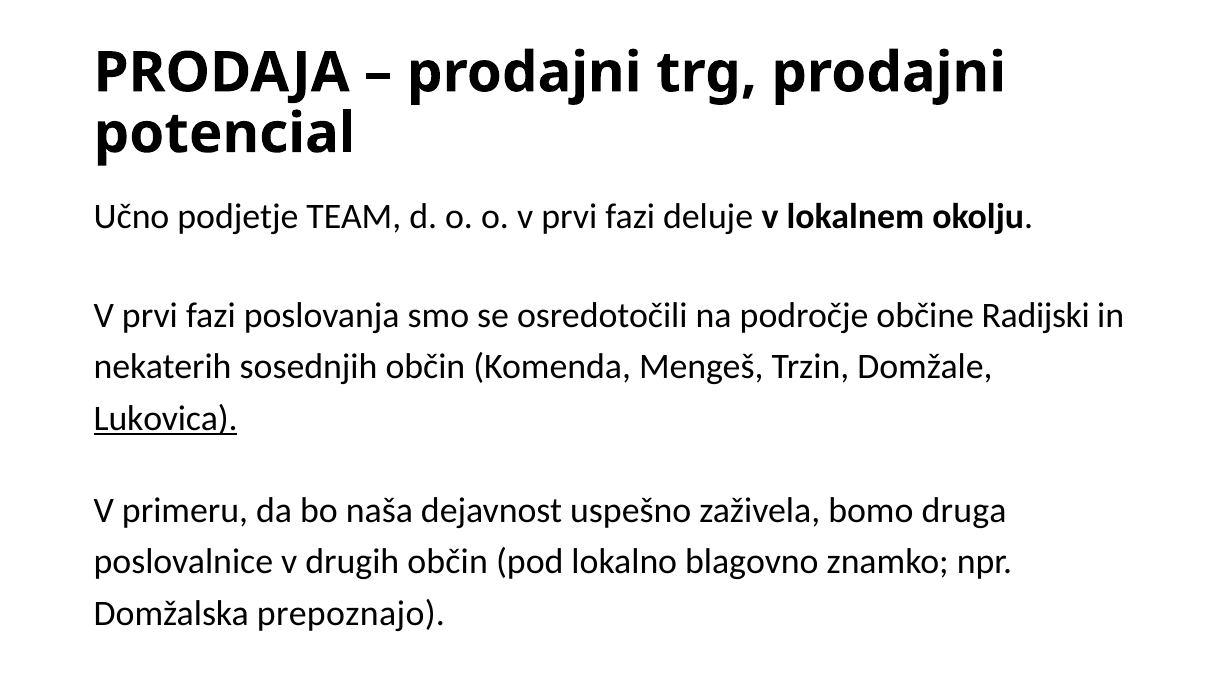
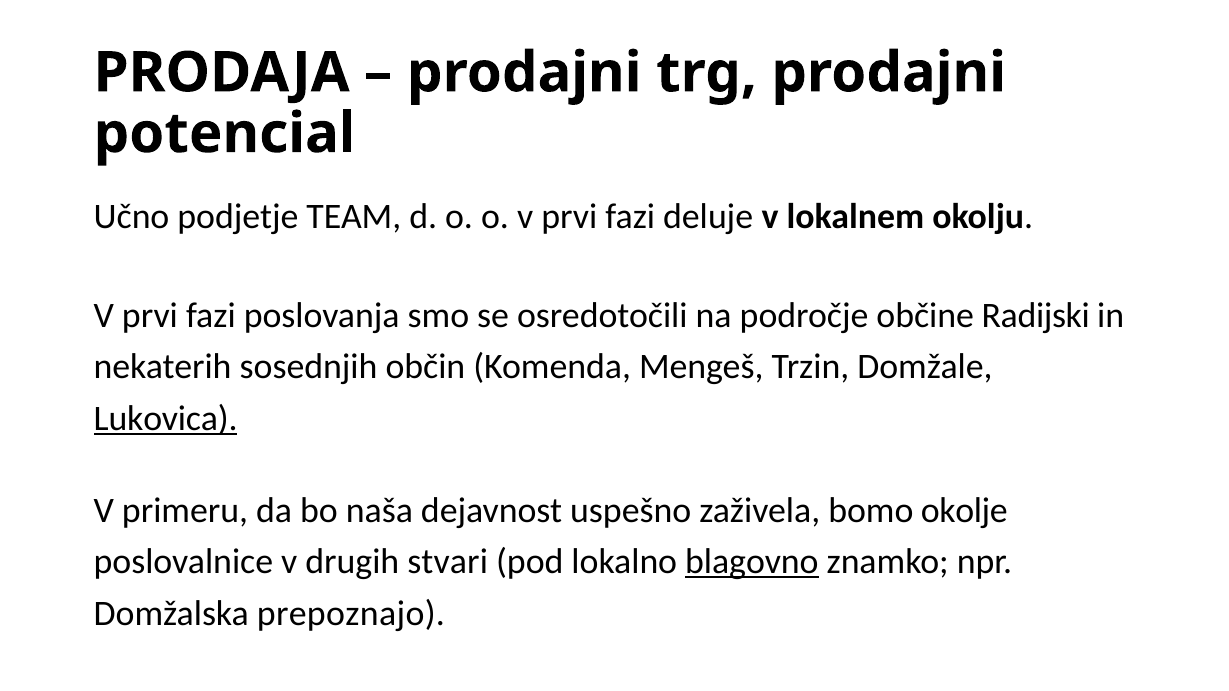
druga: druga -> okolje
drugih občin: občin -> stvari
blagovno underline: none -> present
